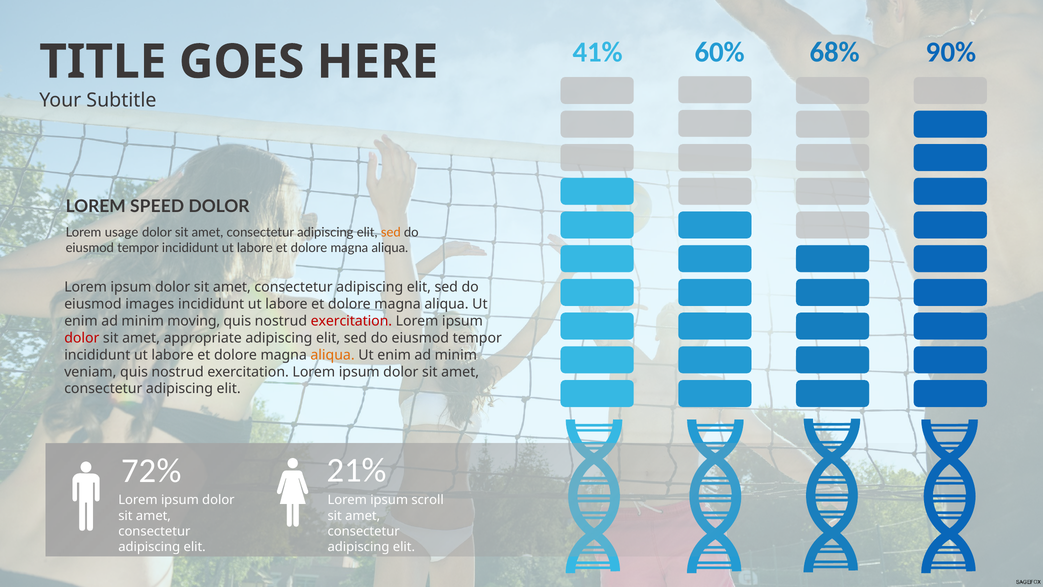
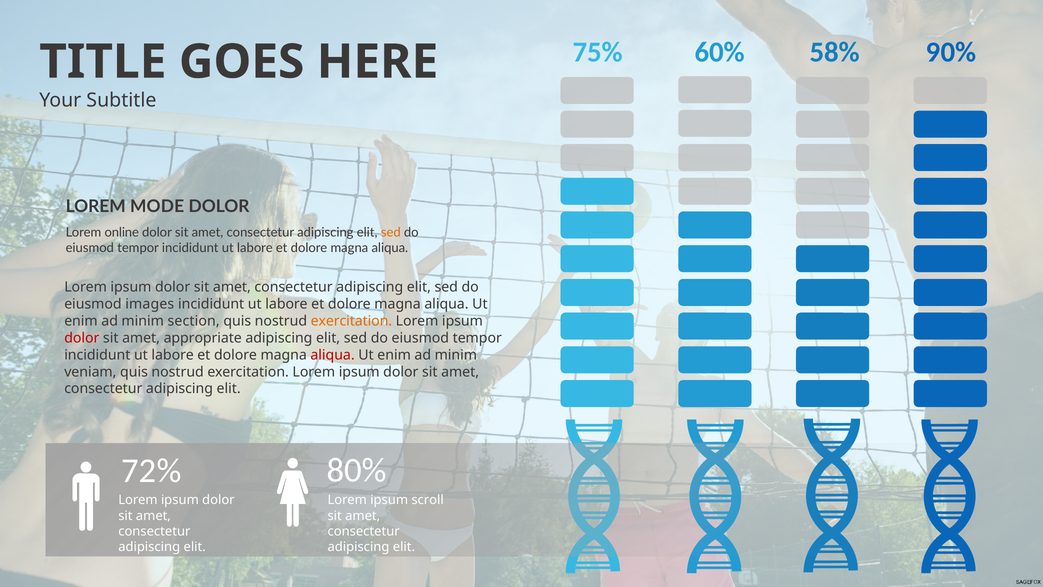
41%: 41% -> 75%
68%: 68% -> 58%
SPEED: SPEED -> MODE
usage: usage -> online
moving: moving -> section
exercitation at (351, 321) colour: red -> orange
aliqua at (333, 355) colour: orange -> red
21%: 21% -> 80%
